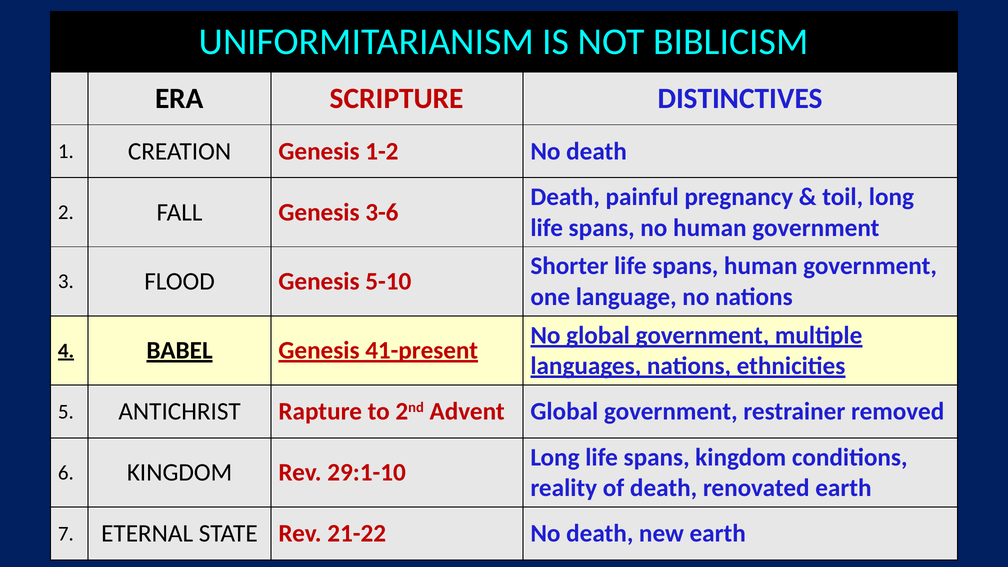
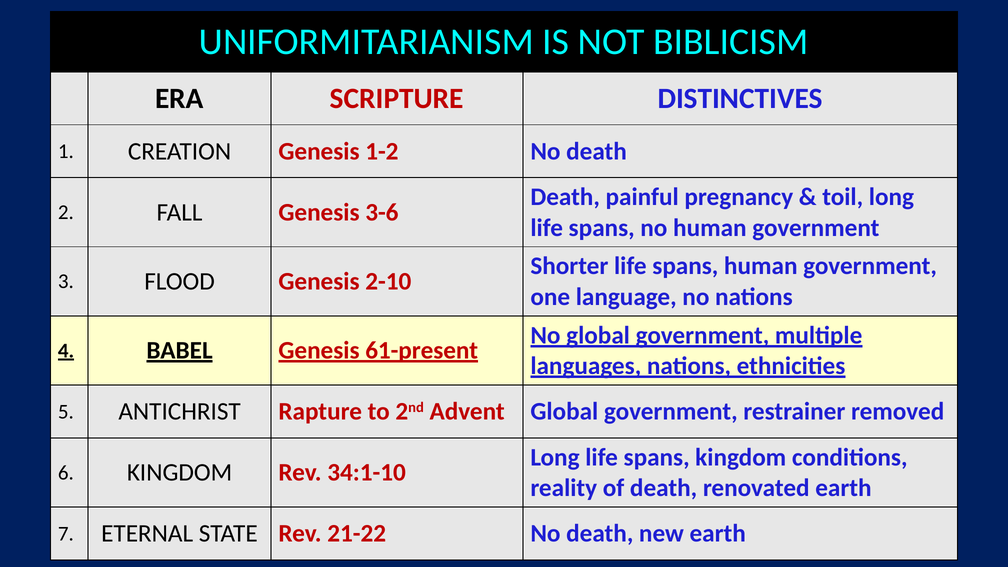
5-10: 5-10 -> 2-10
41-present: 41-present -> 61-present
29:1-10: 29:1-10 -> 34:1-10
